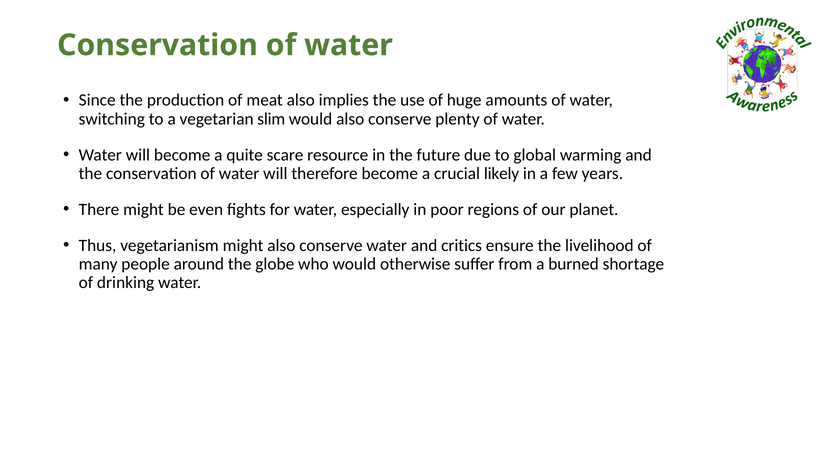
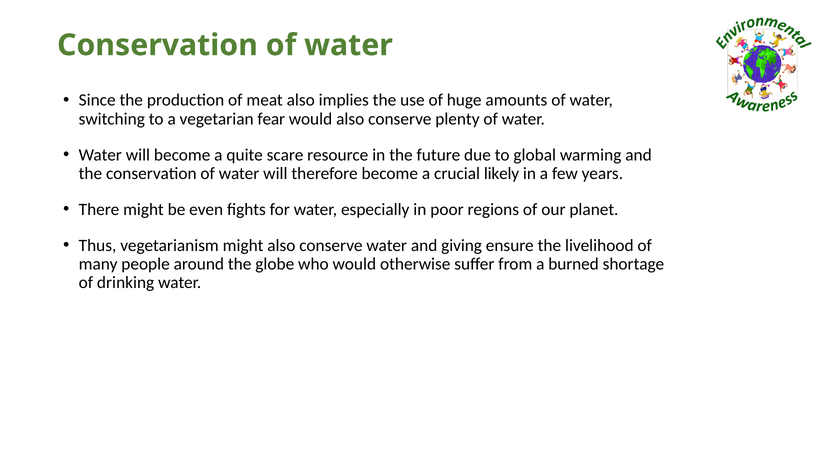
slim: slim -> fear
critics: critics -> giving
